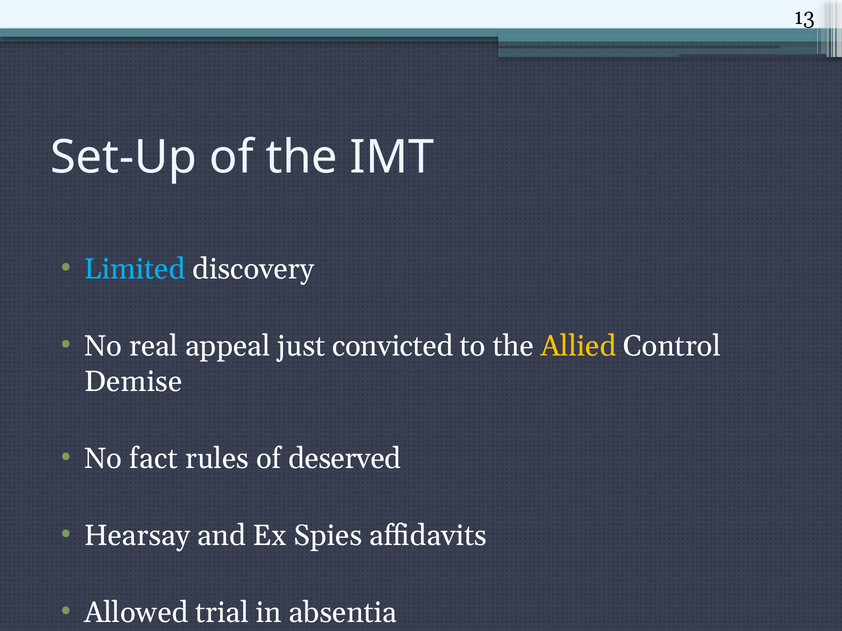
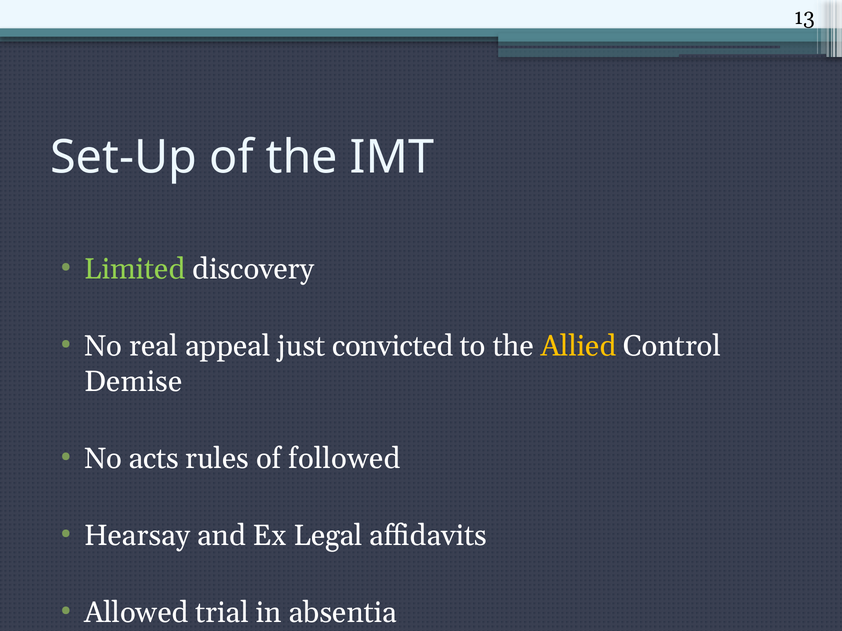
Limited colour: light blue -> light green
fact: fact -> acts
deserved: deserved -> followed
Spies: Spies -> Legal
